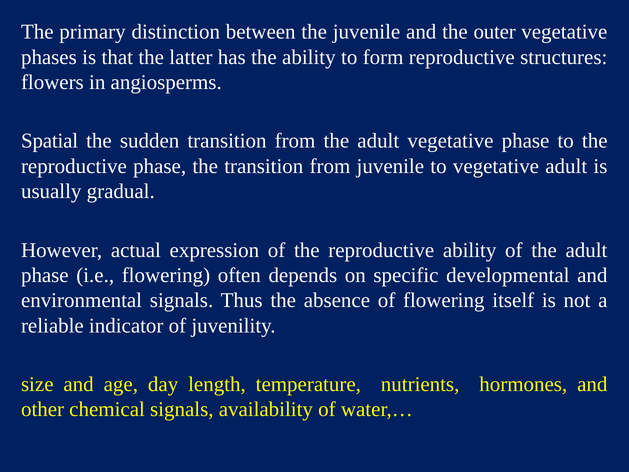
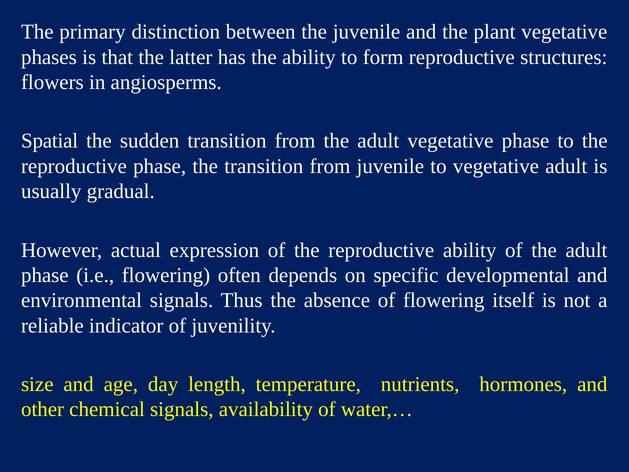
outer: outer -> plant
